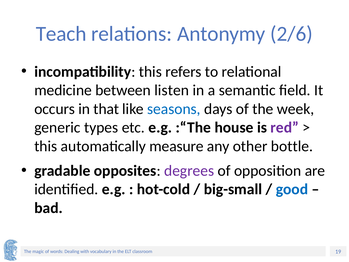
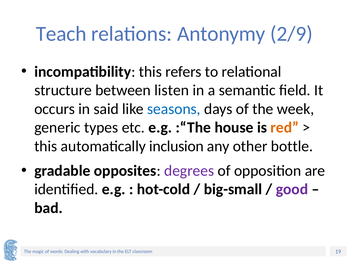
2/6: 2/6 -> 2/9
medicine: medicine -> structure
that: that -> said
red colour: purple -> orange
measure: measure -> inclusion
good colour: blue -> purple
